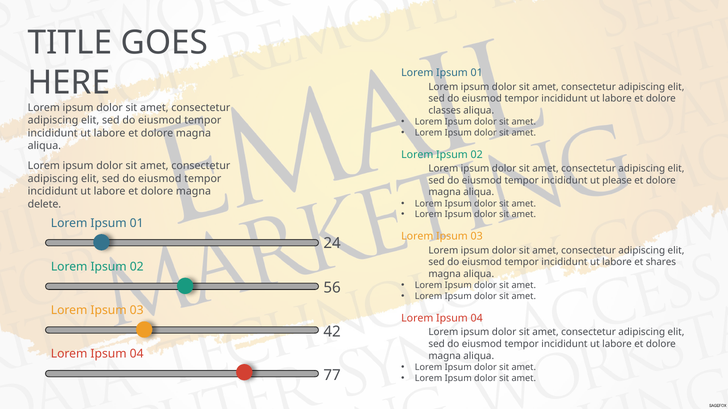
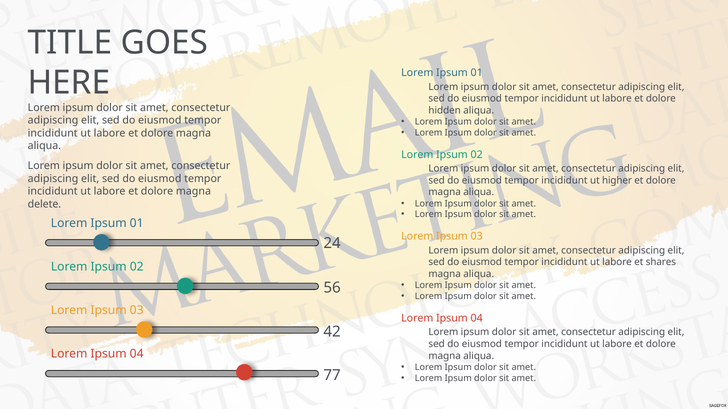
classes: classes -> hidden
please: please -> higher
